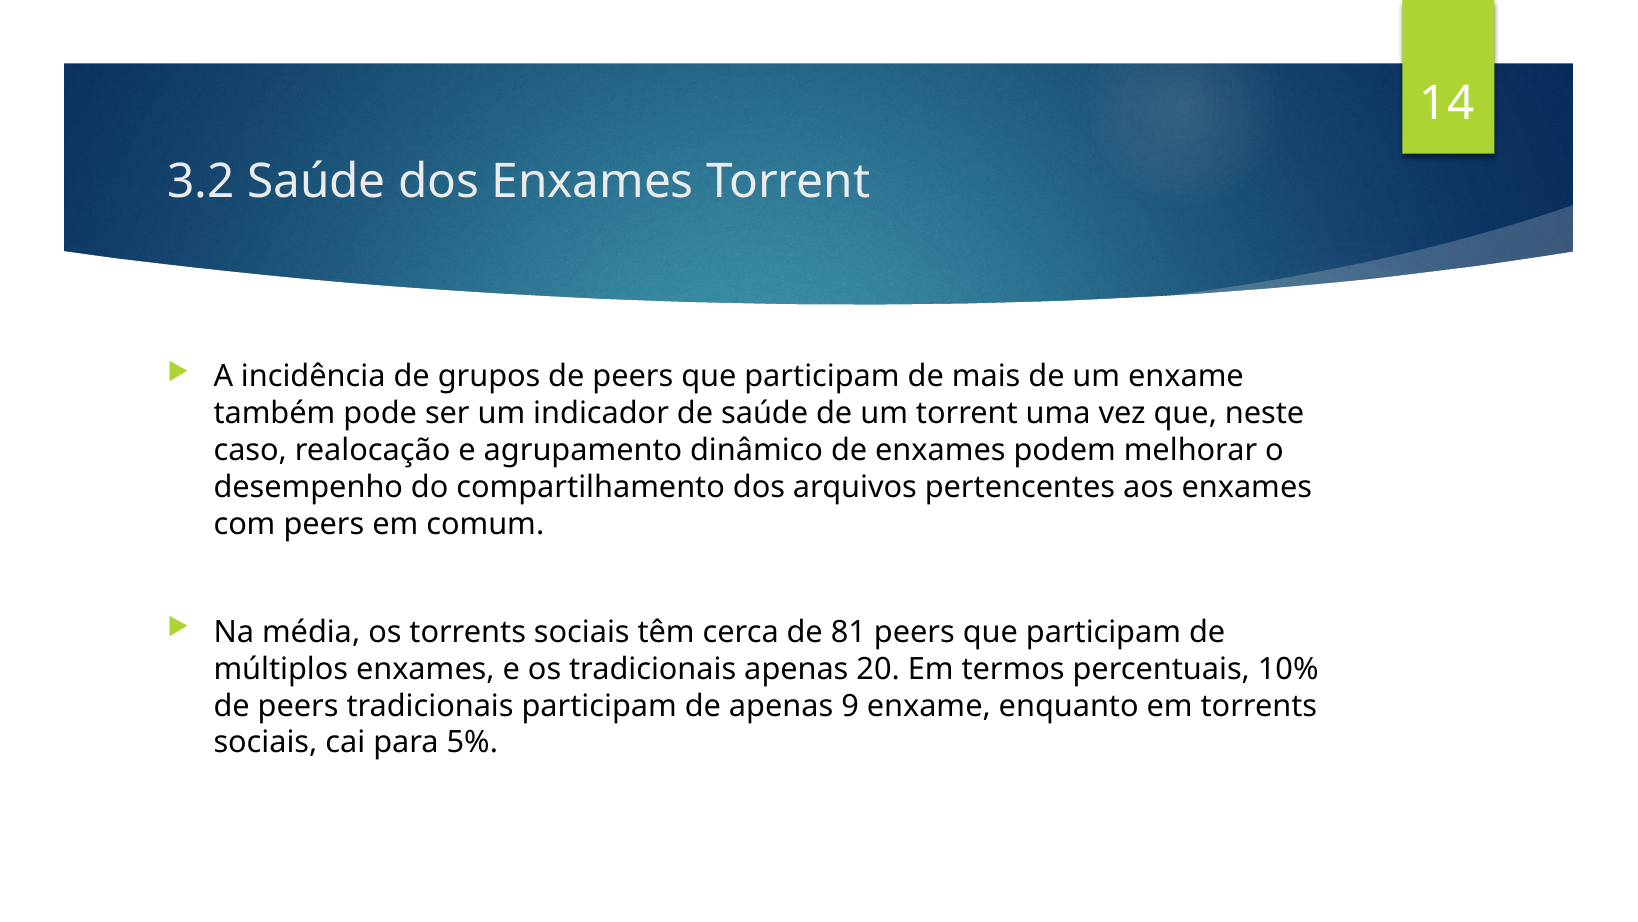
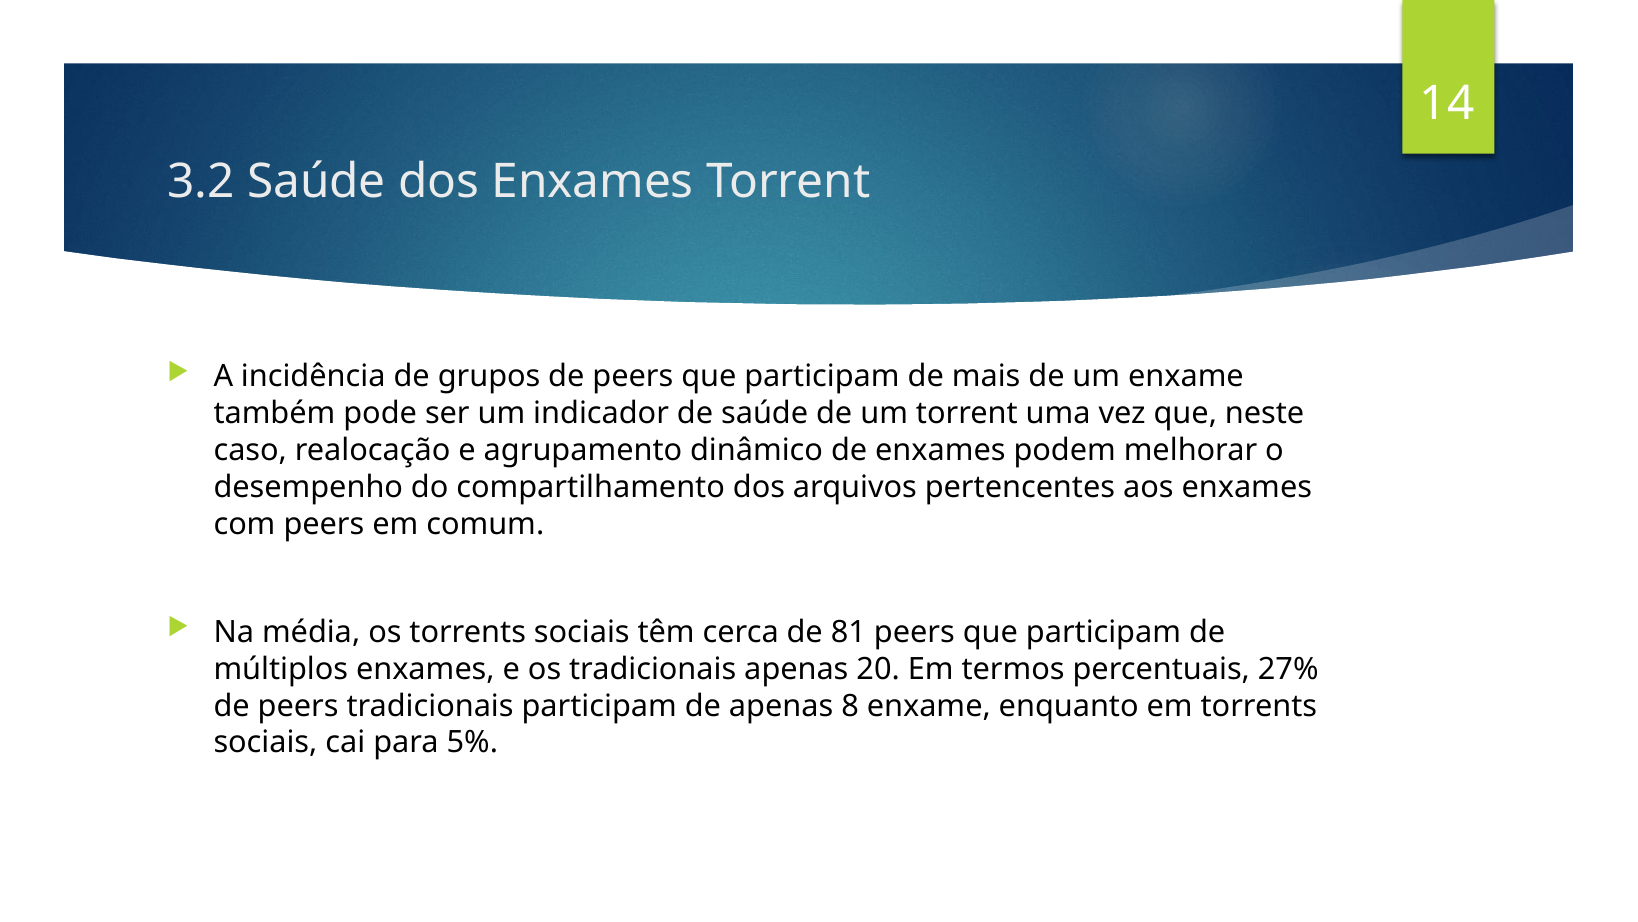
10%: 10% -> 27%
9: 9 -> 8
